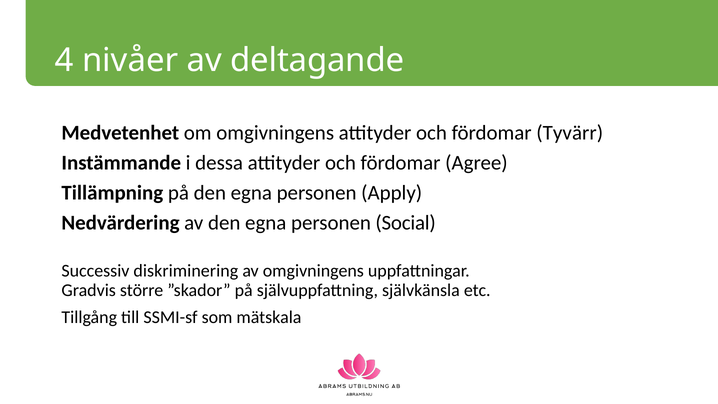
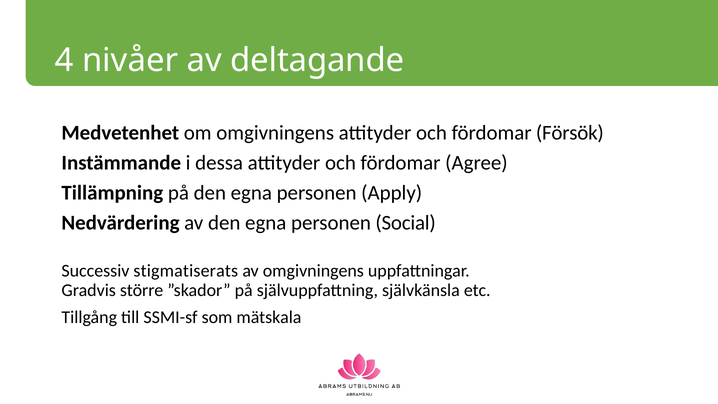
Tyvärr: Tyvärr -> Försök
diskriminering: diskriminering -> stigmatiserats
